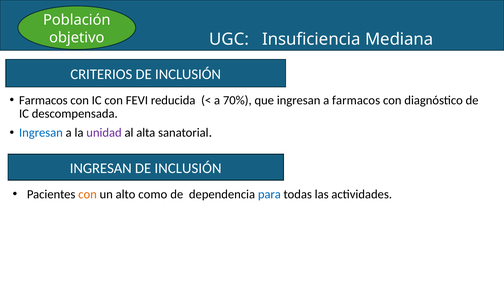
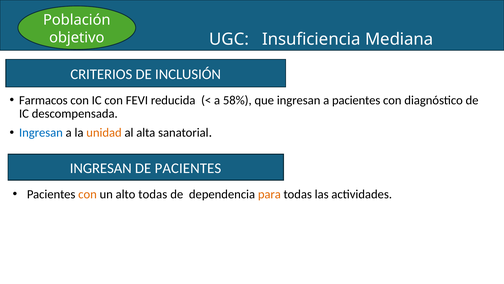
70%: 70% -> 58%
a farmacos: farmacos -> pacientes
unidad colour: purple -> orange
INCLUSIÓN at (188, 168): INCLUSIÓN -> PACIENTES
alto como: como -> todas
para colour: blue -> orange
